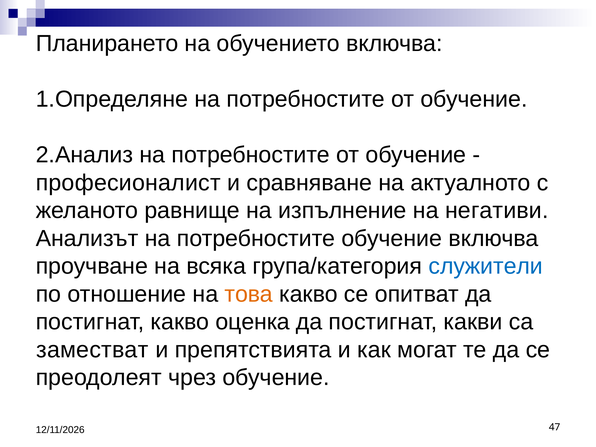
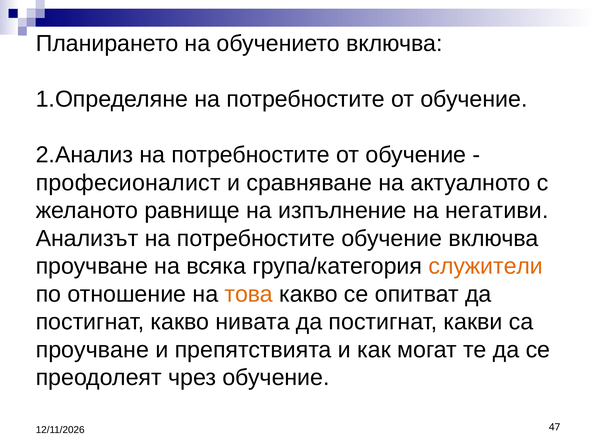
служители colour: blue -> orange
оценка: оценка -> нивата
заместват at (92, 350): заместват -> проучване
